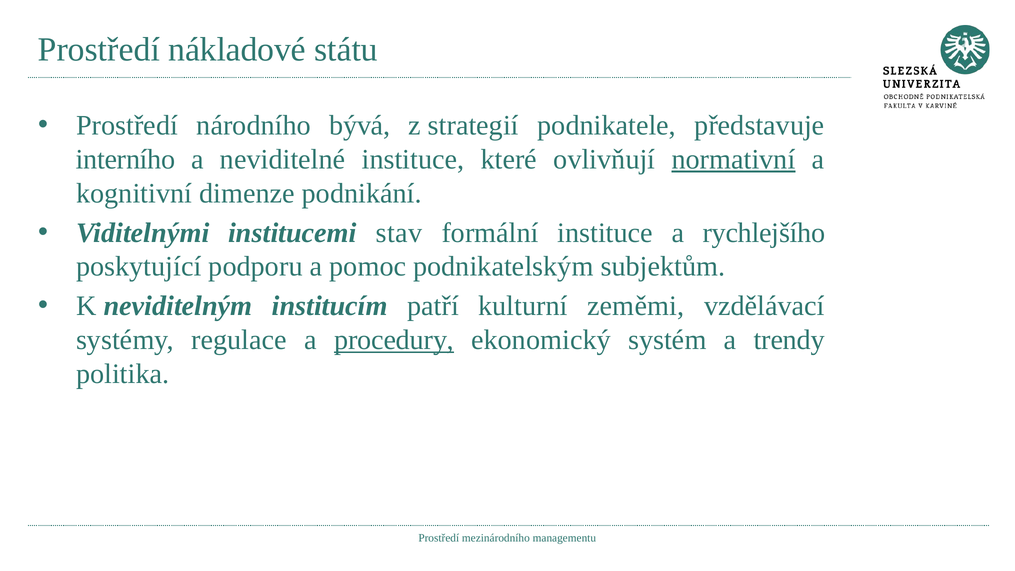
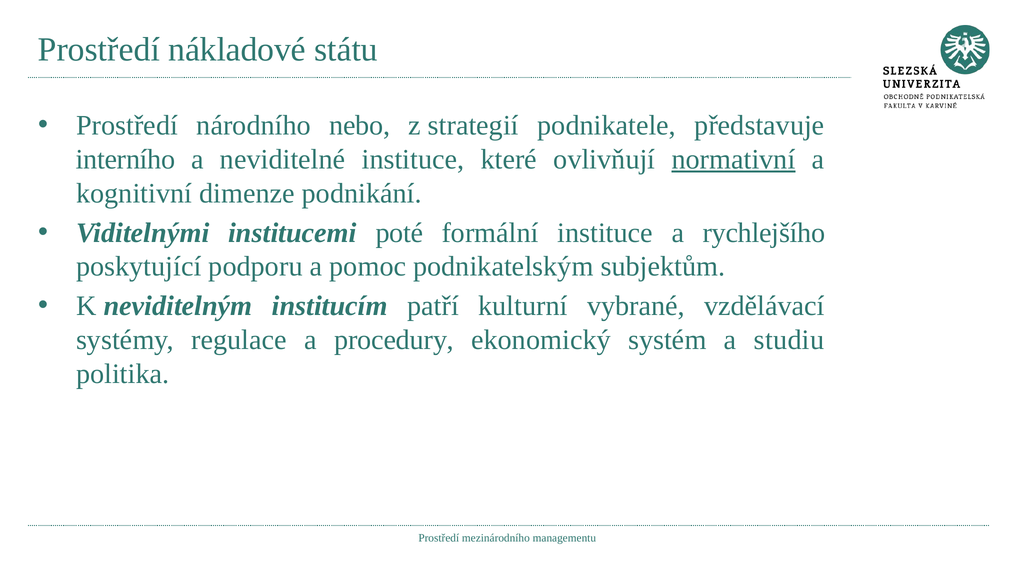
bývá: bývá -> nebo
stav: stav -> poté
zeměmi: zeměmi -> vybrané
procedury underline: present -> none
trendy: trendy -> studiu
